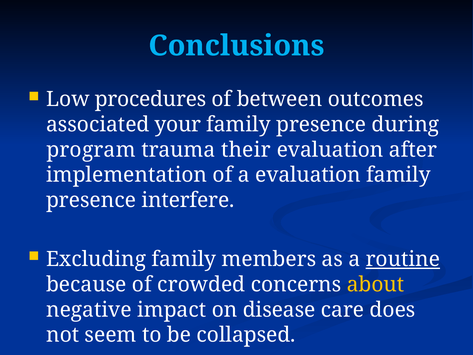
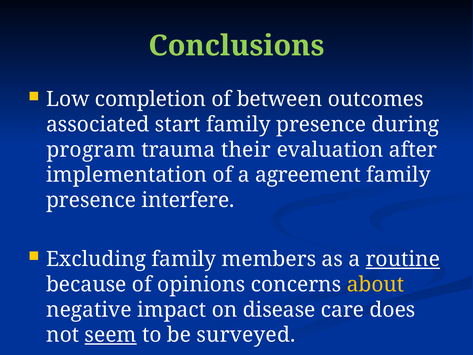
Conclusions colour: light blue -> light green
procedures: procedures -> completion
your: your -> start
a evaluation: evaluation -> agreement
crowded: crowded -> opinions
seem underline: none -> present
collapsed: collapsed -> surveyed
